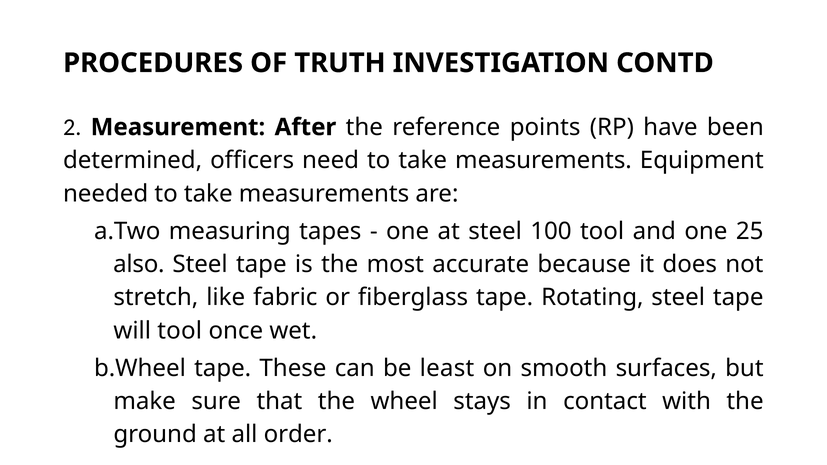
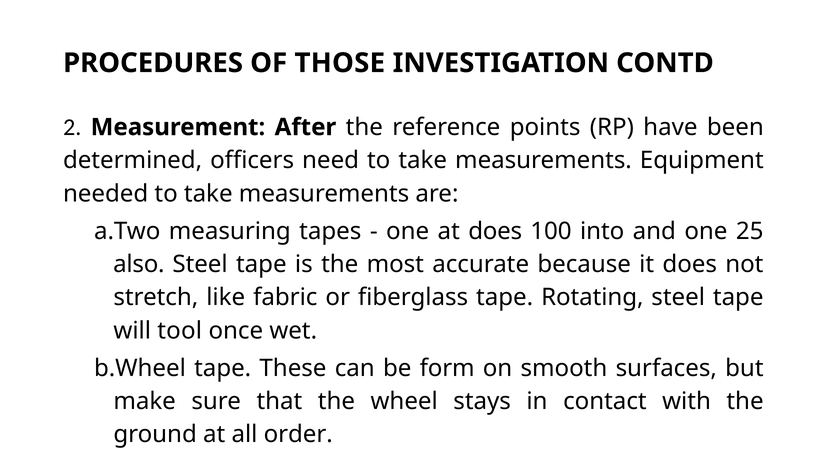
TRUTH: TRUTH -> THOSE
at steel: steel -> does
100 tool: tool -> into
least: least -> form
